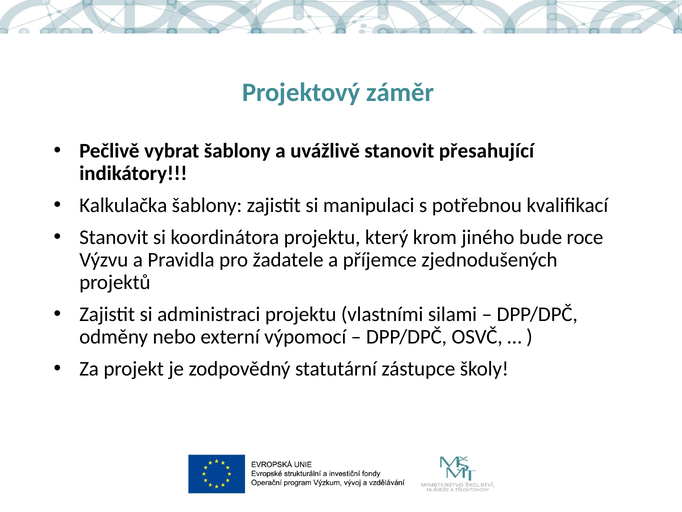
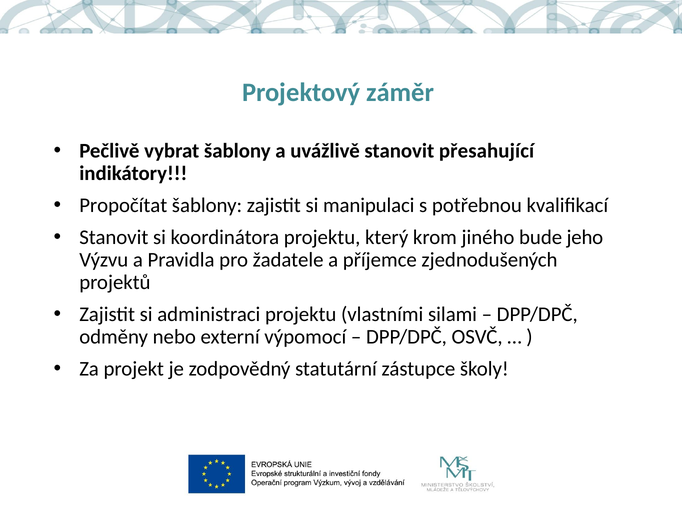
Kalkulačka: Kalkulačka -> Propočítat
roce: roce -> jeho
